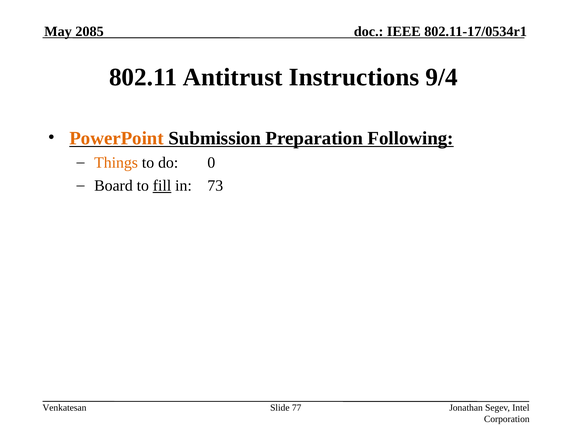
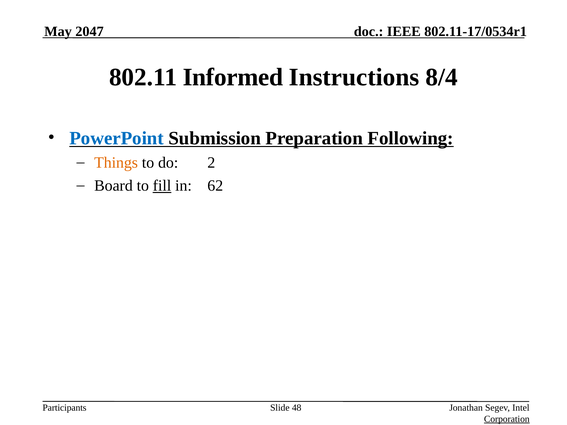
2085: 2085 -> 2047
Antitrust: Antitrust -> Informed
9/4: 9/4 -> 8/4
PowerPoint colour: orange -> blue
0: 0 -> 2
73: 73 -> 62
Venkatesan: Venkatesan -> Participants
77: 77 -> 48
Corporation underline: none -> present
